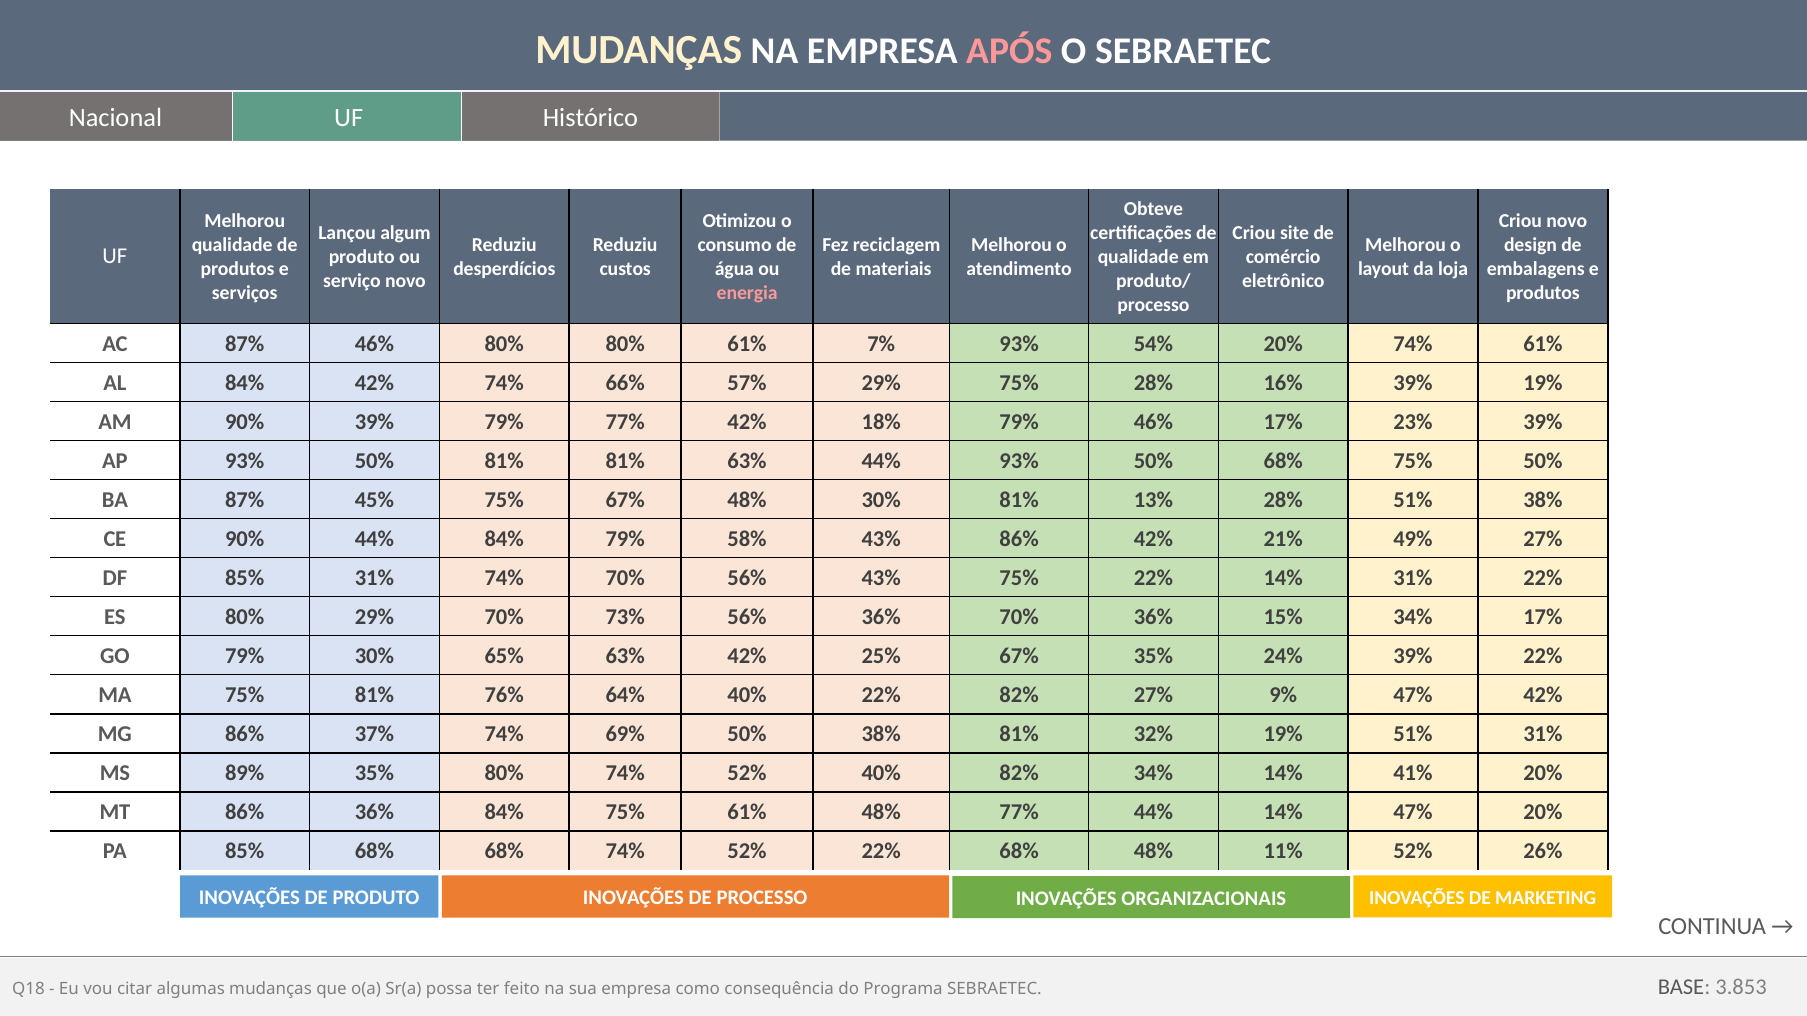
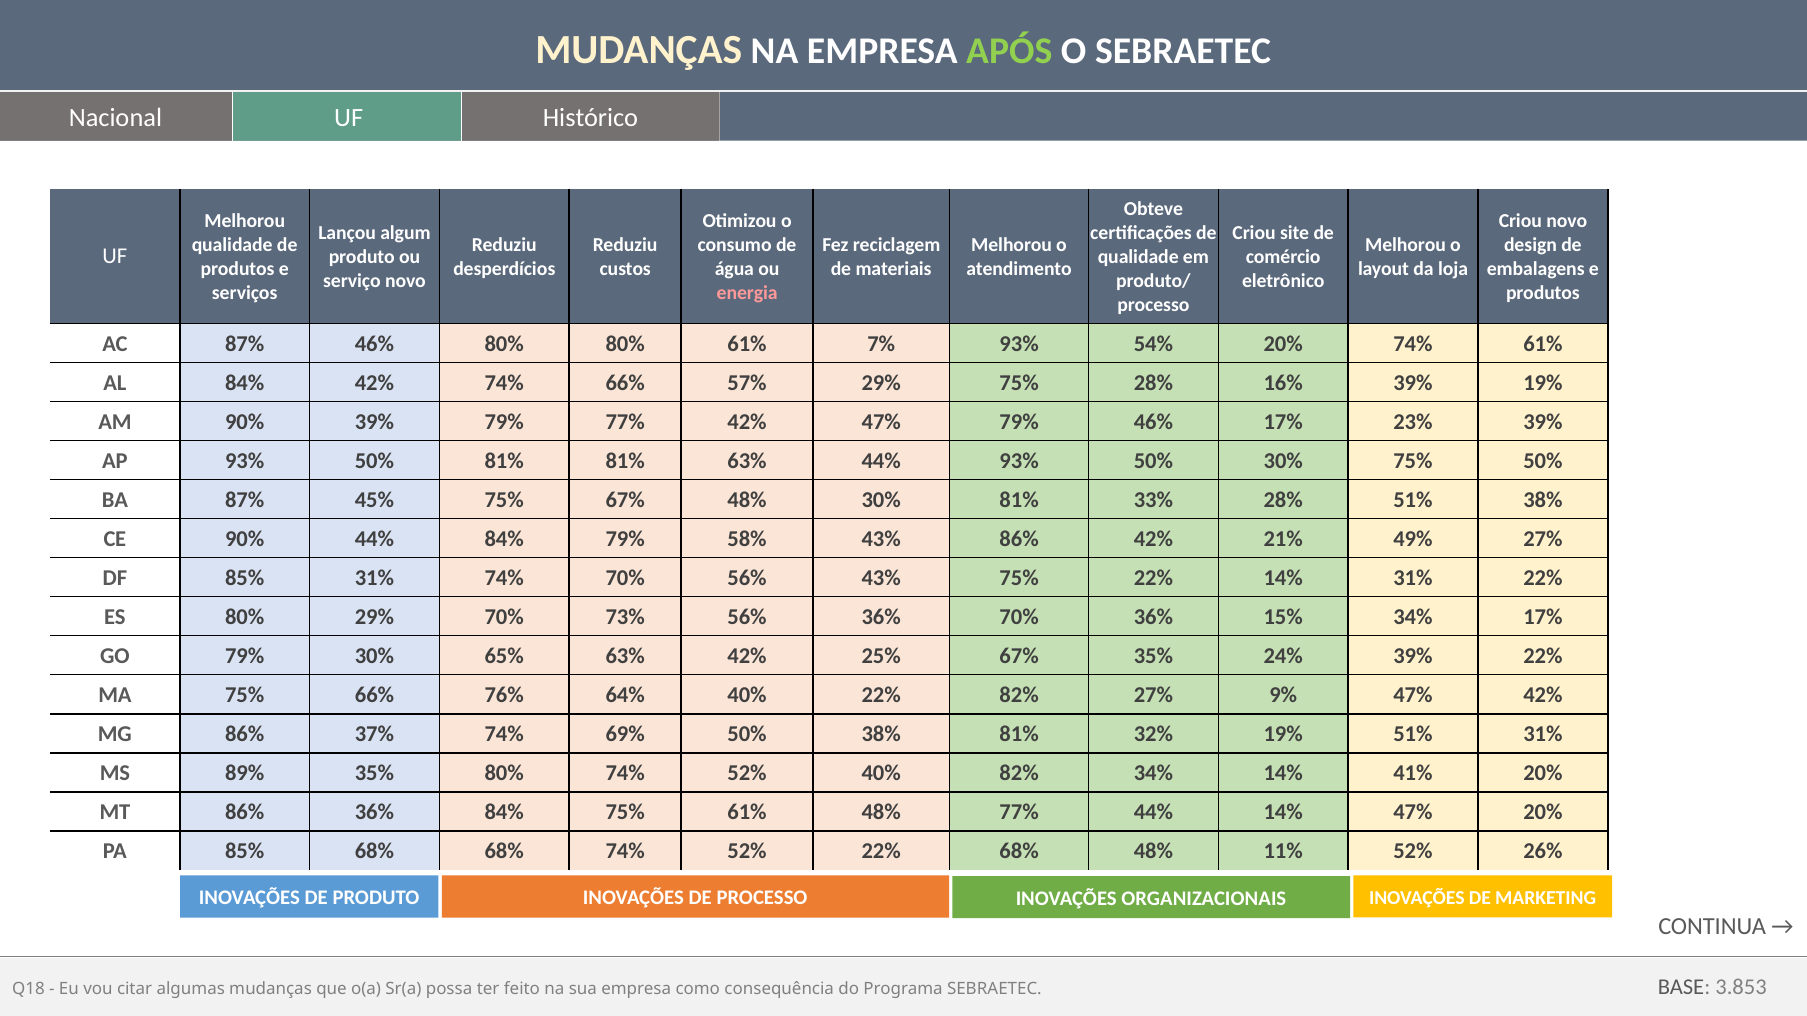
APÓS colour: pink -> light green
42% 18%: 18% -> 47%
50% 68%: 68% -> 30%
13%: 13% -> 33%
75% 81%: 81% -> 66%
